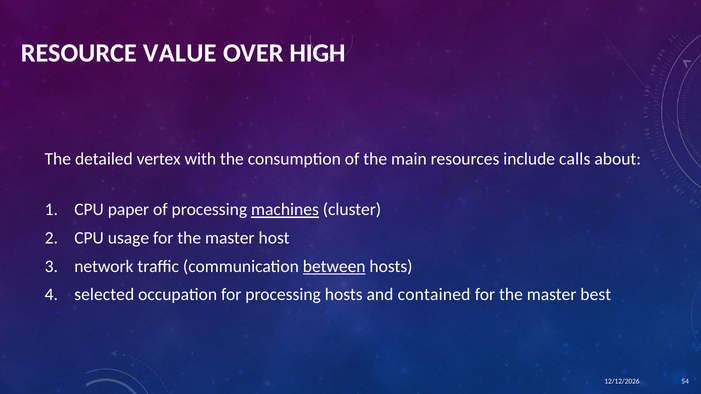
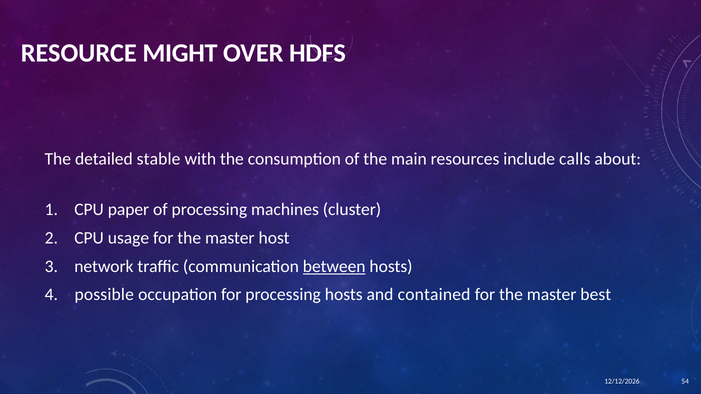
VALUE: VALUE -> MIGHT
HIGH: HIGH -> HDFS
vertex: vertex -> stable
machines underline: present -> none
selected: selected -> possible
